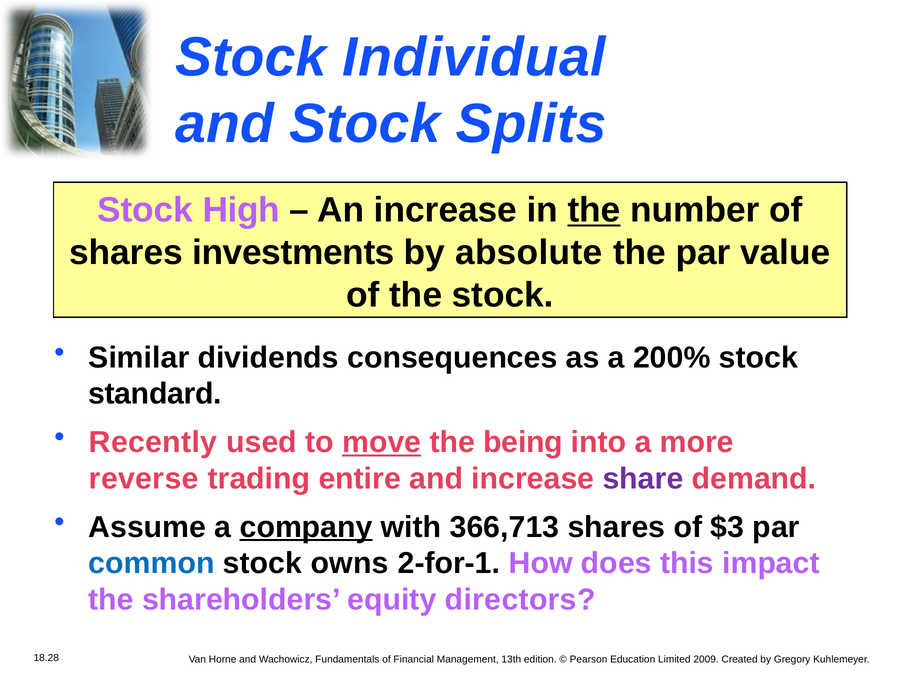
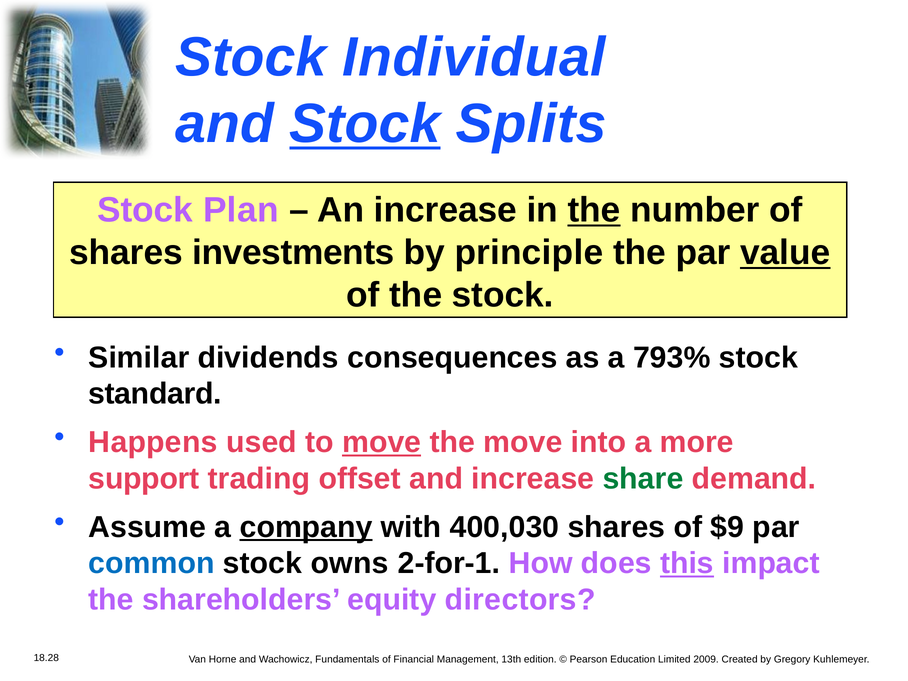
Stock at (365, 124) underline: none -> present
High: High -> Plan
absolute: absolute -> principle
value underline: none -> present
200%: 200% -> 793%
Recently: Recently -> Happens
the being: being -> move
reverse: reverse -> support
entire: entire -> offset
share colour: purple -> green
366,713: 366,713 -> 400,030
$3: $3 -> $9
this underline: none -> present
